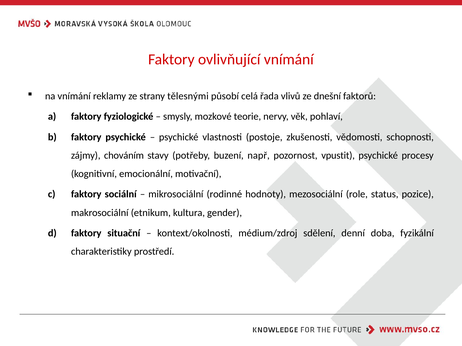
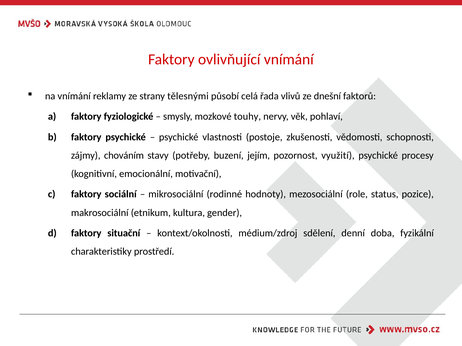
teorie: teorie -> touhy
např: např -> jejím
vpustit: vpustit -> využití
